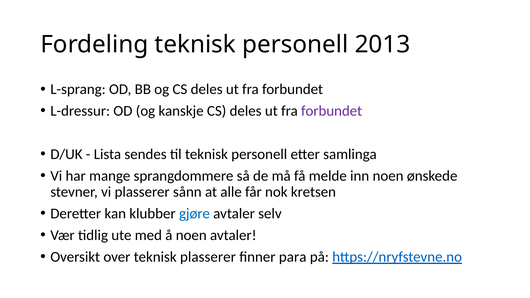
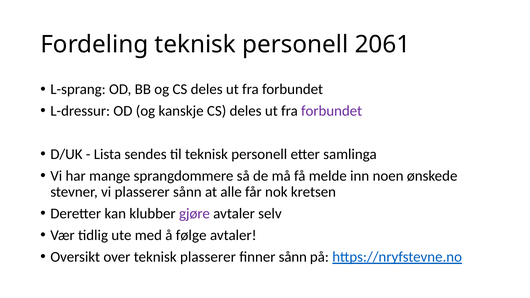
2013: 2013 -> 2061
gjøre colour: blue -> purple
å noen: noen -> følge
finner para: para -> sånn
